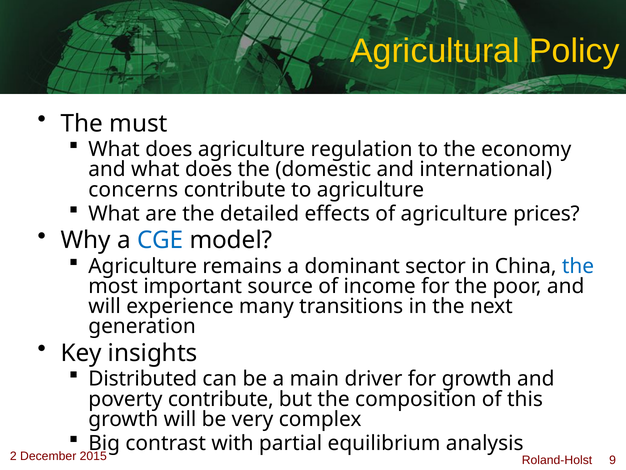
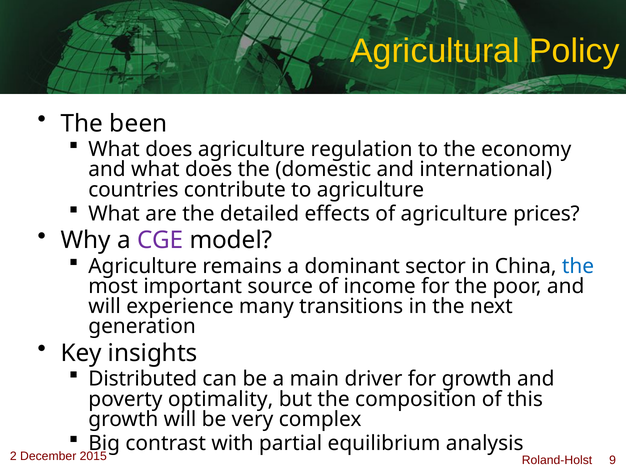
must: must -> been
concerns: concerns -> countries
CGE colour: blue -> purple
poverty contribute: contribute -> optimality
